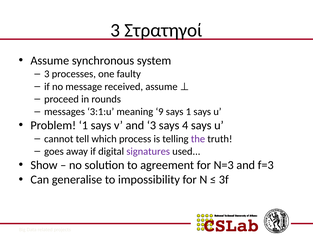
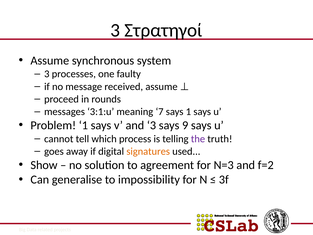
9: 9 -> 7
4: 4 -> 9
signatures colour: purple -> orange
f=3: f=3 -> f=2
